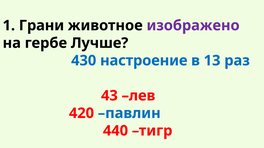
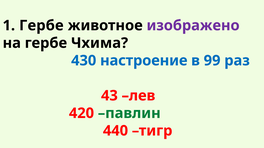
1 Грани: Грани -> Гербе
Лучше: Лучше -> Чхима
13: 13 -> 99
павлин colour: blue -> green
